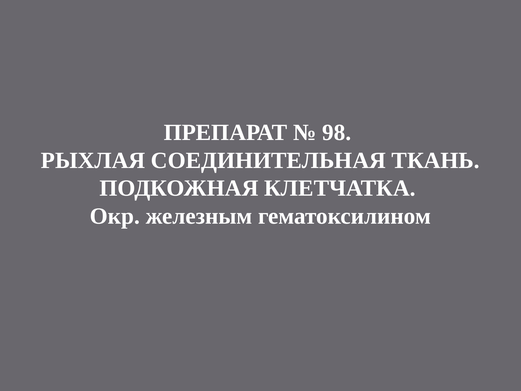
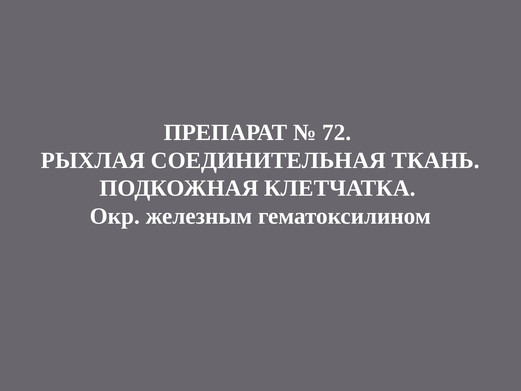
98: 98 -> 72
